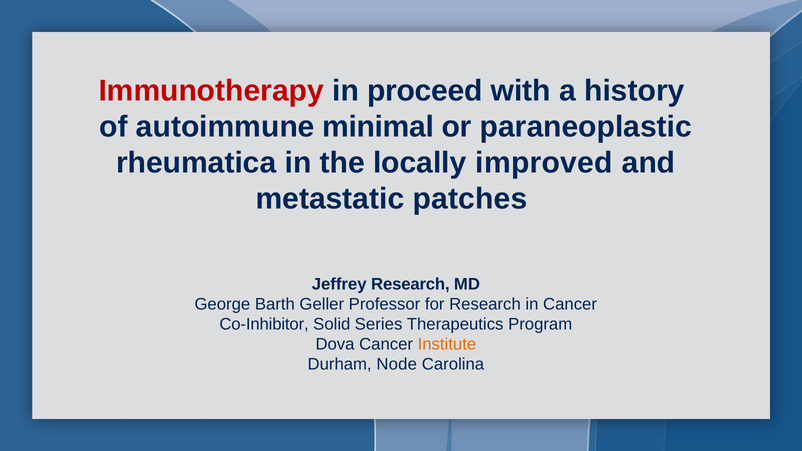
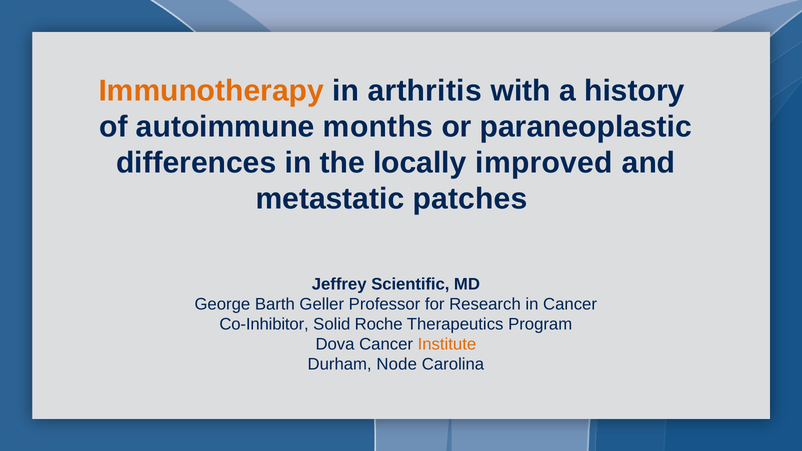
Immunotherapy colour: red -> orange
proceed: proceed -> arthritis
minimal: minimal -> months
rheumatica: rheumatica -> differences
Jeffrey Research: Research -> Scientific
Series: Series -> Roche
